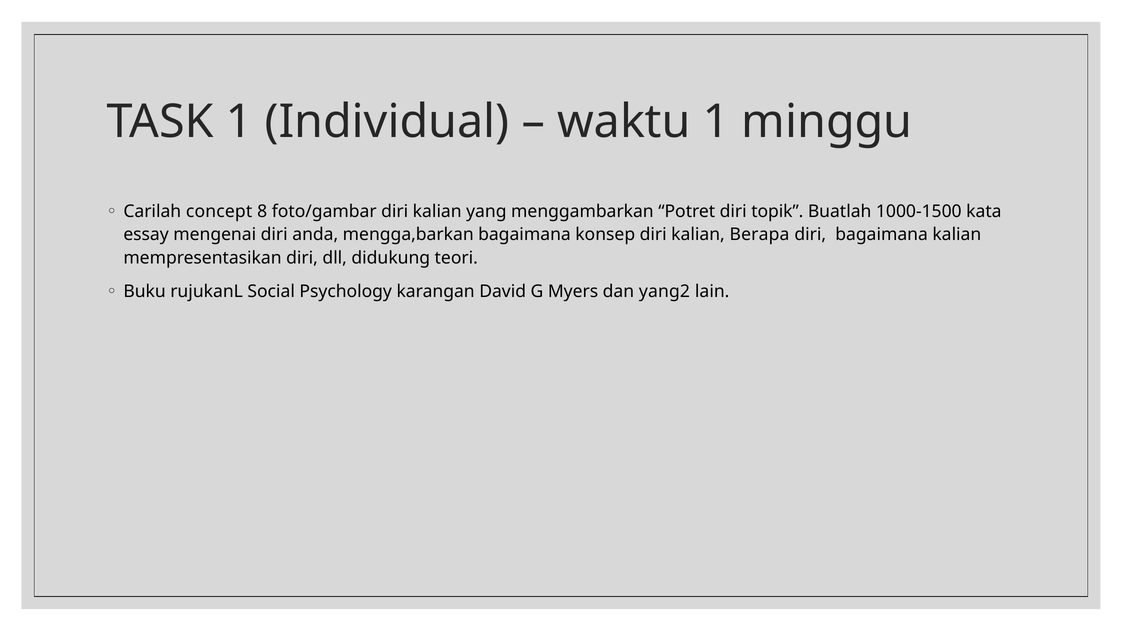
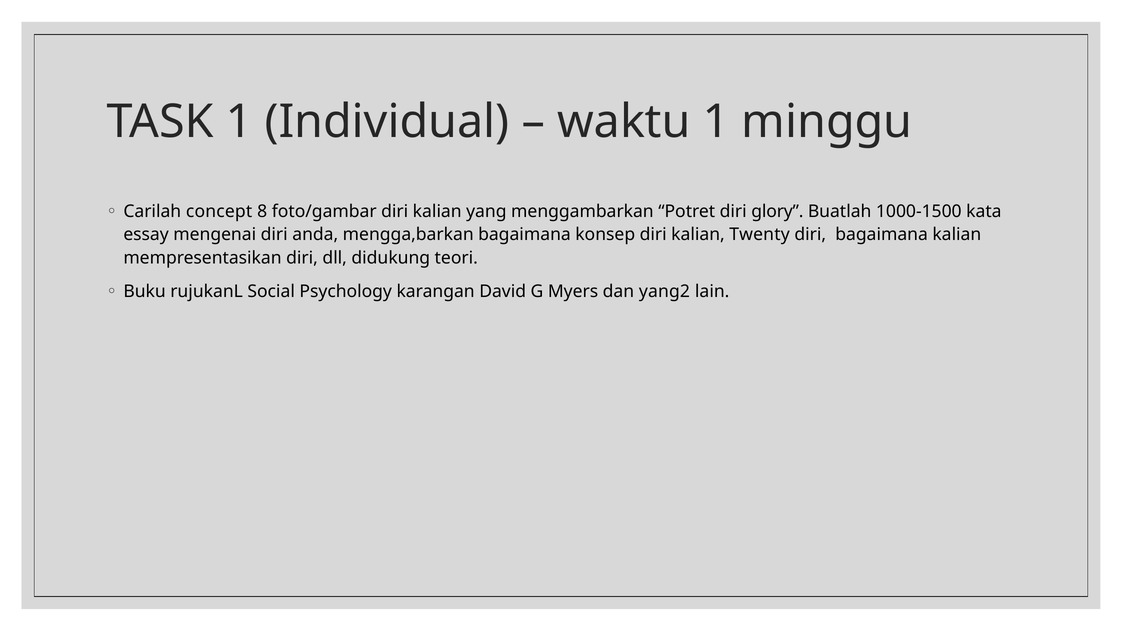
topik: topik -> glory
Berapa: Berapa -> Twenty
